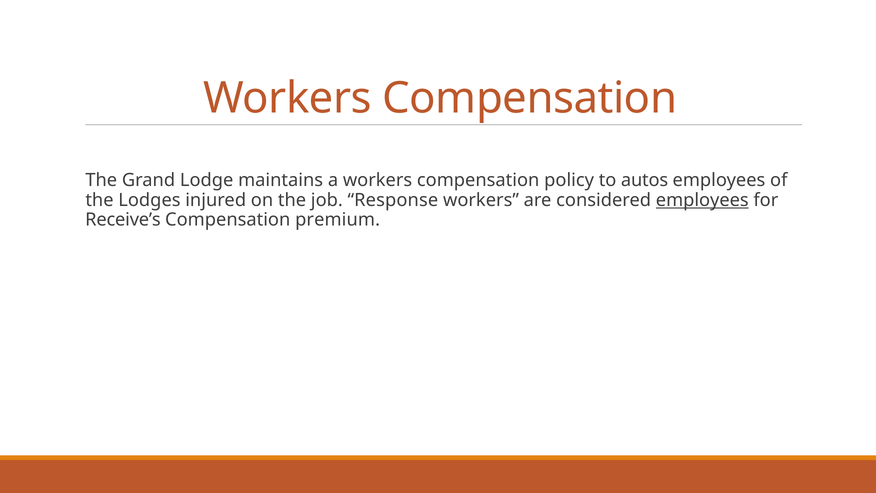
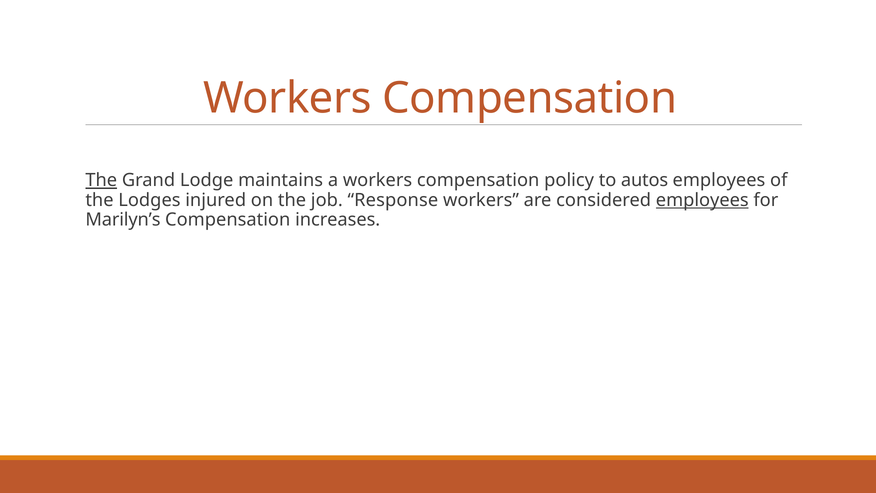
The at (101, 180) underline: none -> present
Receive’s: Receive’s -> Marilyn’s
premium: premium -> increases
